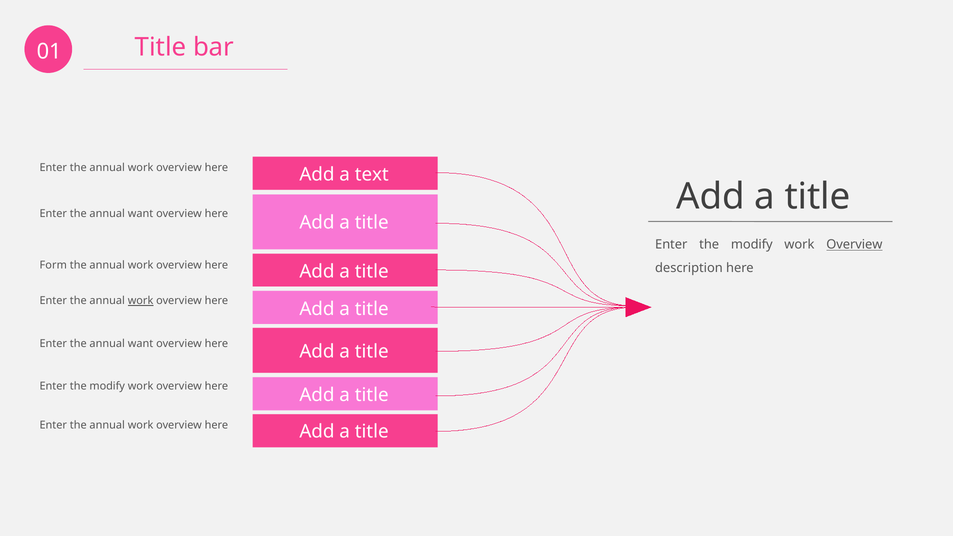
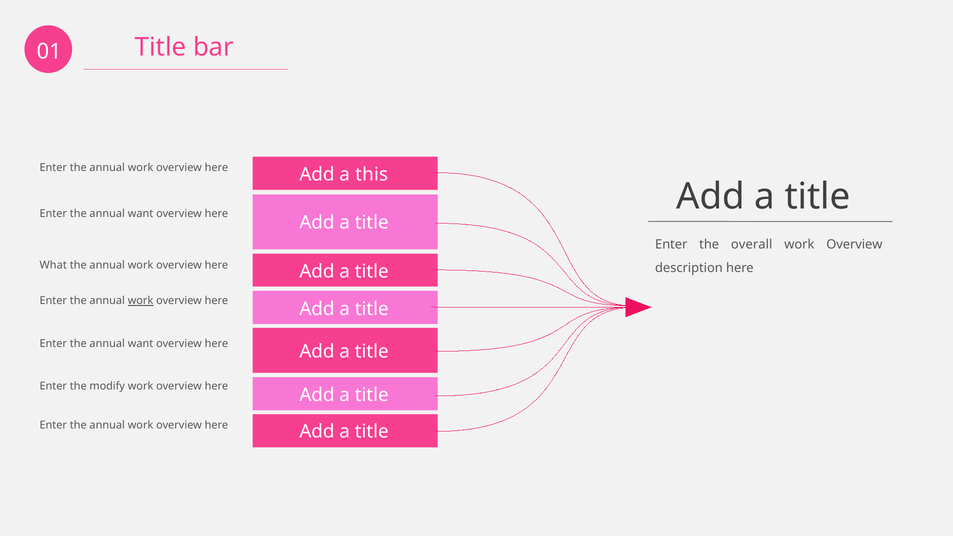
text: text -> this
modify at (752, 245): modify -> overall
Overview at (854, 245) underline: present -> none
Form: Form -> What
